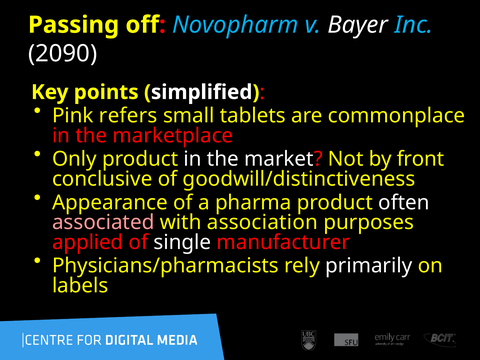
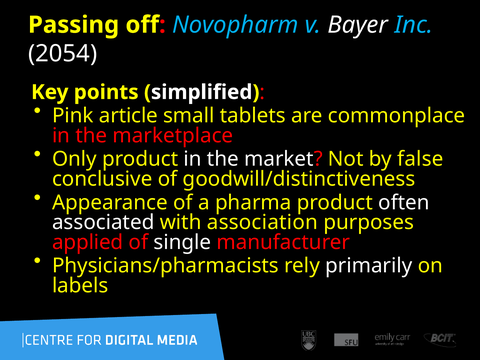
2090: 2090 -> 2054
refers: refers -> article
front: front -> false
associated colour: pink -> white
